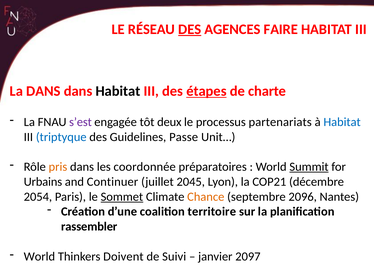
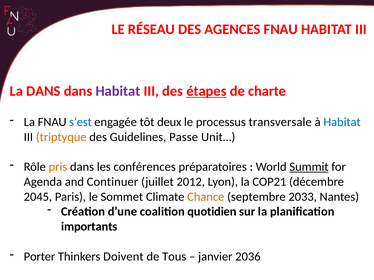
DES at (190, 29) underline: present -> none
AGENCES FAIRE: FAIRE -> FNAU
Habitat at (118, 91) colour: black -> purple
s’est colour: purple -> blue
partenariats: partenariats -> transversale
triptyque colour: blue -> orange
coordonnée: coordonnée -> conférences
Urbains: Urbains -> Agenda
2045: 2045 -> 2012
2054: 2054 -> 2045
Sommet underline: present -> none
2096: 2096 -> 2033
territoire: territoire -> quotidien
rassembler: rassembler -> importants
World at (39, 257): World -> Porter
Suivi: Suivi -> Tous
2097: 2097 -> 2036
